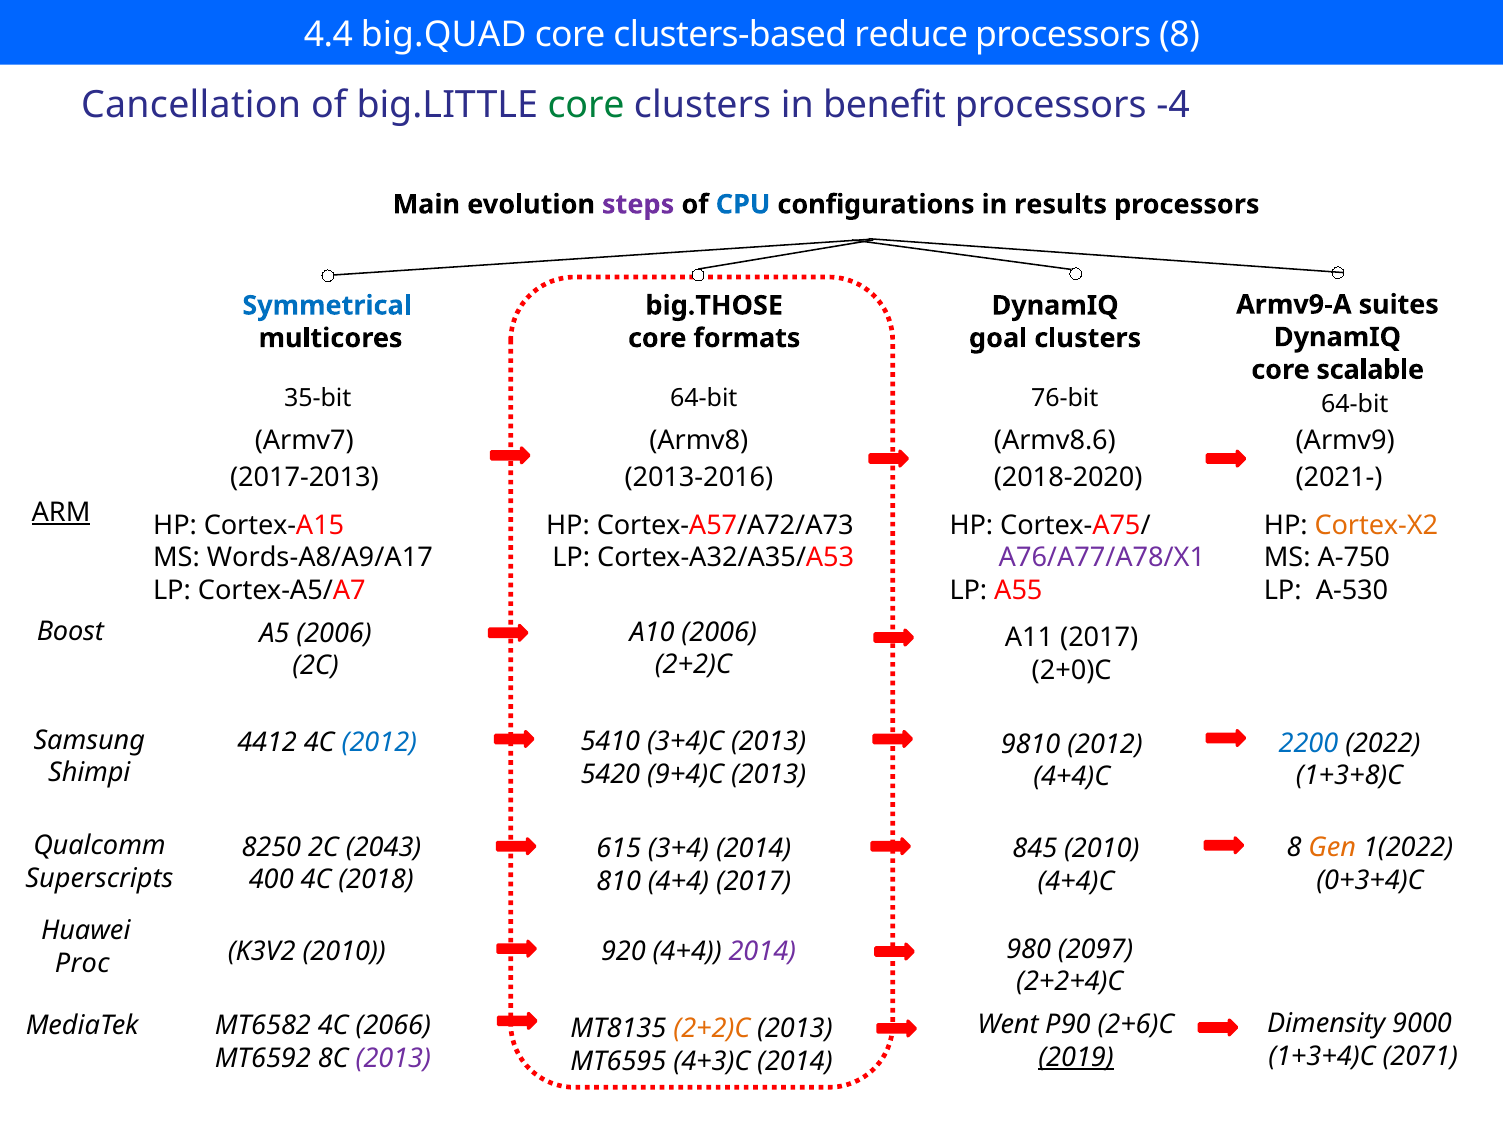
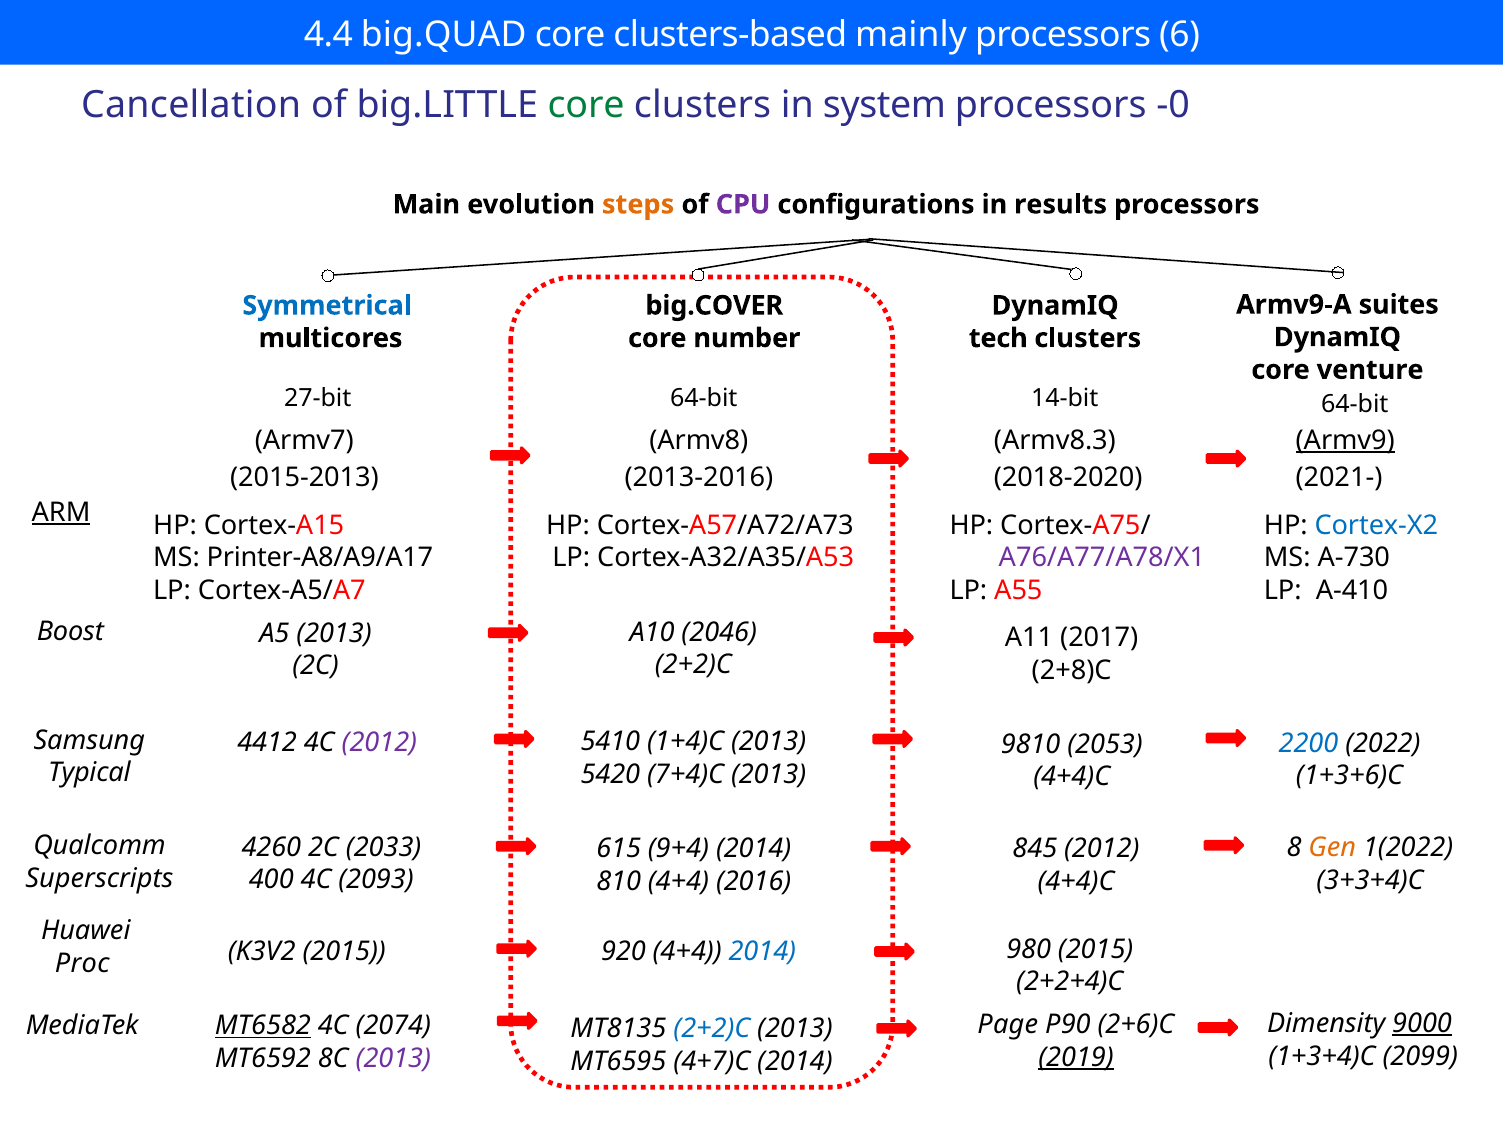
reduce: reduce -> mainly
processors 8: 8 -> 6
benefit: benefit -> system
-4: -4 -> -0
steps colour: purple -> orange
CPU colour: blue -> purple
big.THOSE: big.THOSE -> big.COVER
formats: formats -> number
goal: goal -> tech
scalable: scalable -> venture
35-bit: 35-bit -> 27-bit
76-bit: 76-bit -> 14-bit
Armv8.6: Armv8.6 -> Armv8.3
Armv9 underline: none -> present
2017-2013: 2017-2013 -> 2015-2013
Cortex-X2 colour: orange -> blue
Words-A8/A9/A17: Words-A8/A9/A17 -> Printer-A8/A9/A17
A-750: A-750 -> A-730
A-530: A-530 -> A-410
A10 2006: 2006 -> 2046
A5 2006: 2006 -> 2013
2+0)C: 2+0)C -> 2+8)C
2012 at (379, 743) colour: blue -> purple
3+4)C: 3+4)C -> 1+4)C
9810 2012: 2012 -> 2053
Shimpi: Shimpi -> Typical
9+4)C: 9+4)C -> 7+4)C
1+3+8)C: 1+3+8)C -> 1+3+6)C
8250: 8250 -> 4260
2043: 2043 -> 2033
3+4: 3+4 -> 9+4
845 2010: 2010 -> 2012
2018: 2018 -> 2093
0+3+4)C: 0+3+4)C -> 3+3+4)C
4+4 2017: 2017 -> 2016
980 2097: 2097 -> 2015
K3V2 2010: 2010 -> 2015
2014 at (762, 951) colour: purple -> blue
9000 underline: none -> present
Went: Went -> Page
MT6582 underline: none -> present
2066: 2066 -> 2074
2+2)C at (712, 1029) colour: orange -> blue
2071: 2071 -> 2099
4+3)C: 4+3)C -> 4+7)C
